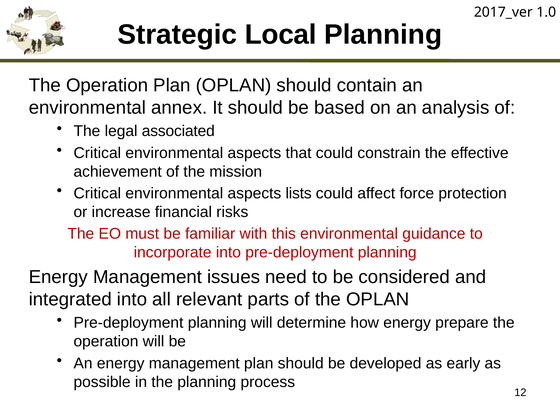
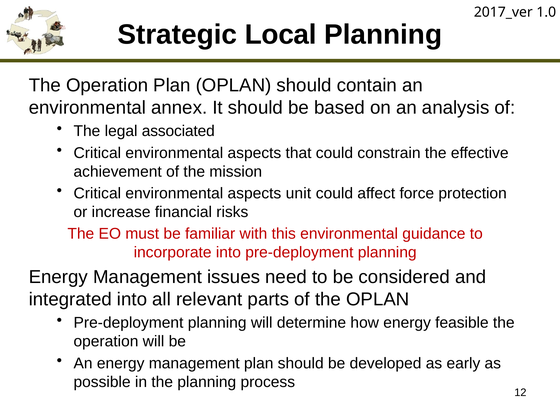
lists: lists -> unit
prepare: prepare -> feasible
